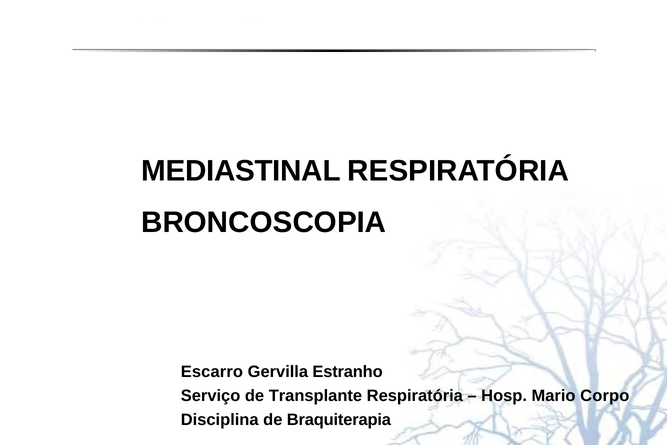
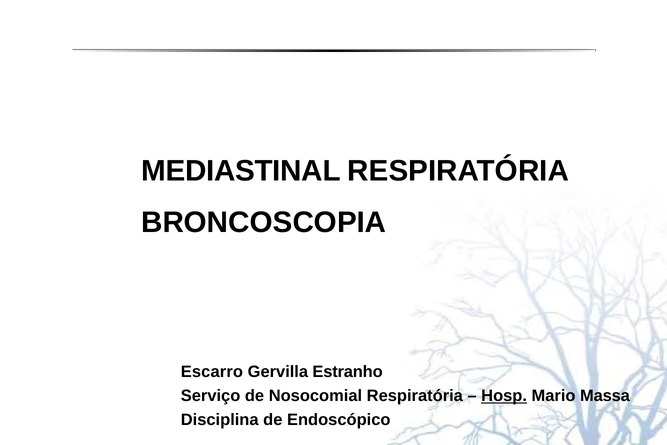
Transplante: Transplante -> Nosocomial
Hosp underline: none -> present
Corpo: Corpo -> Massa
Braquiterapia: Braquiterapia -> Endoscópico
